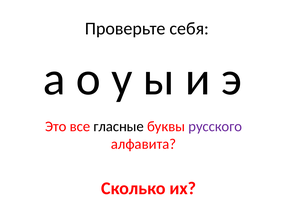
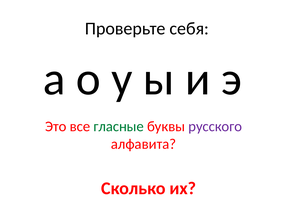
гласные colour: black -> green
